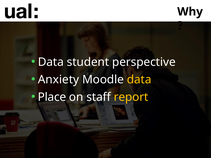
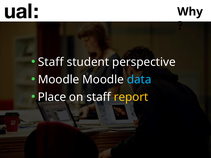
Data at (51, 62): Data -> Staff
Anxiety at (59, 80): Anxiety -> Moodle
data at (139, 80) colour: yellow -> light blue
